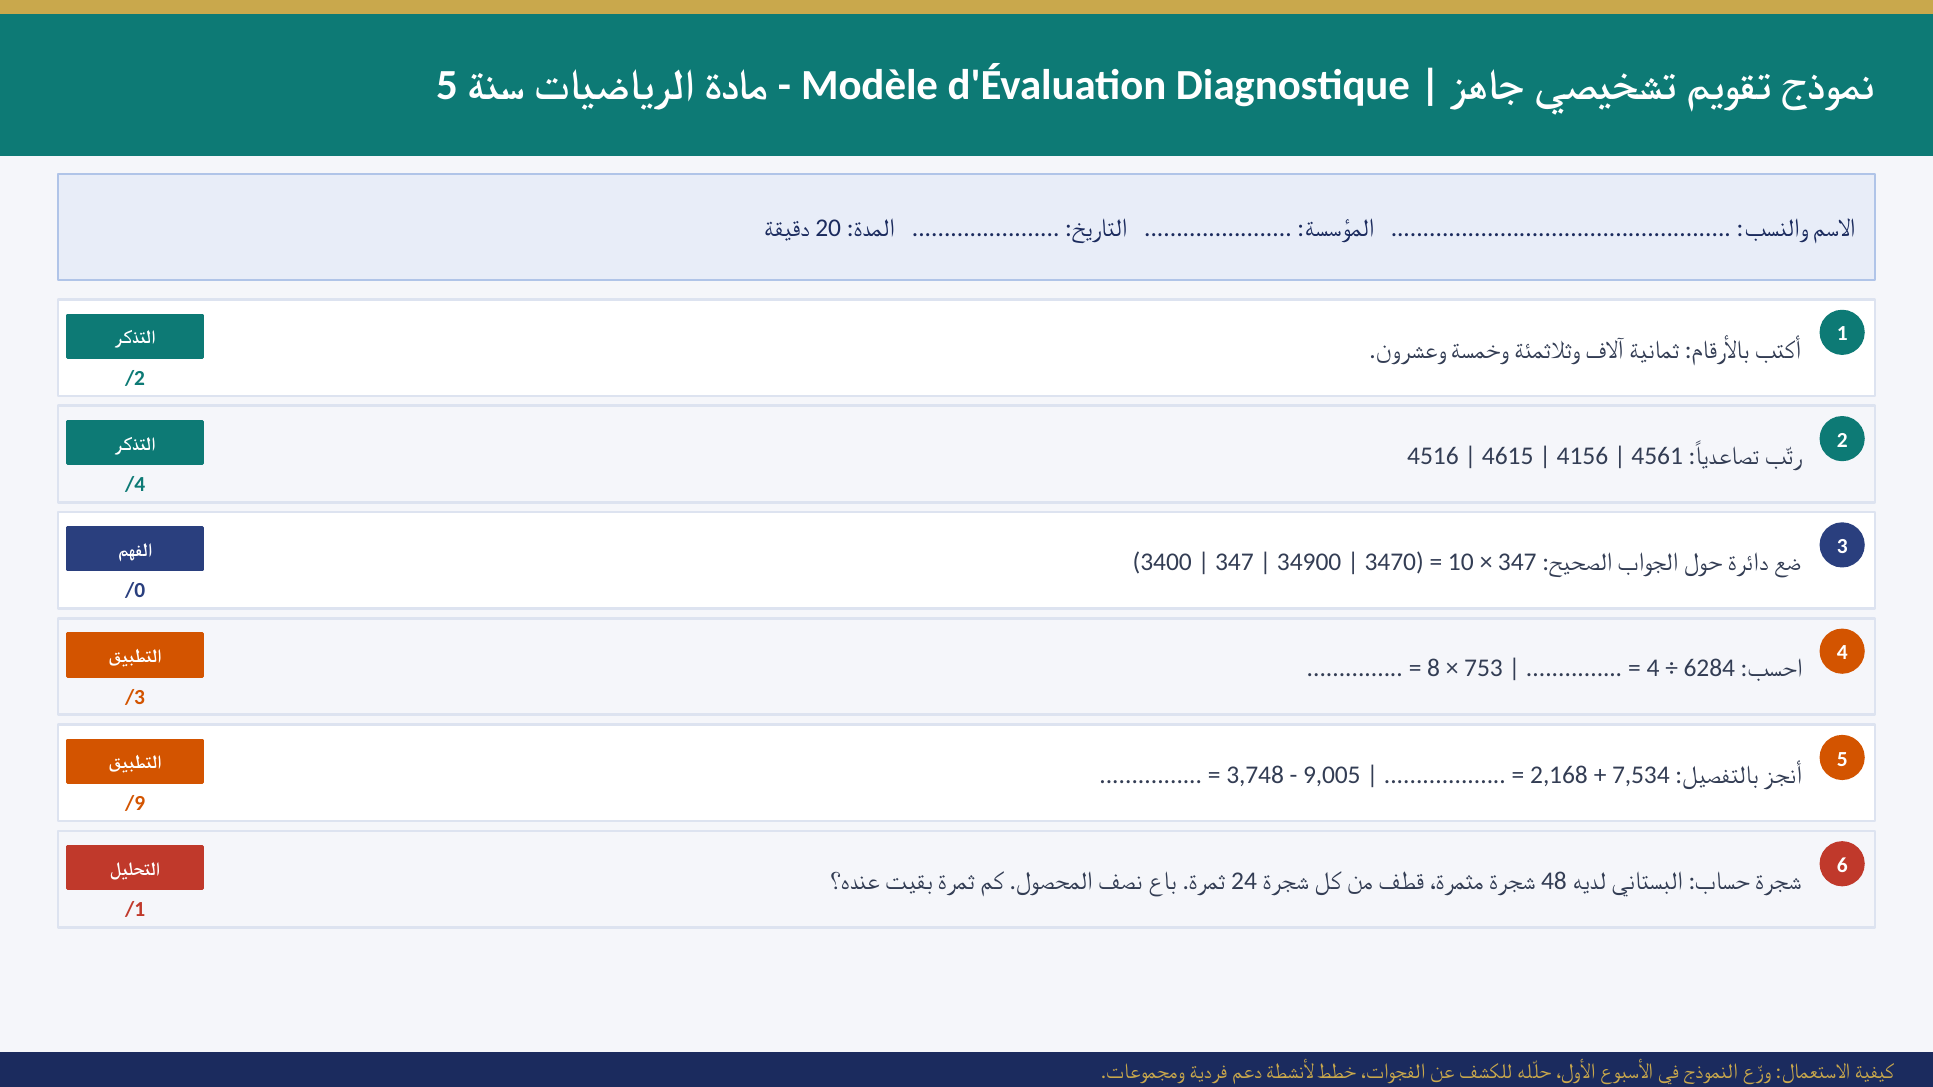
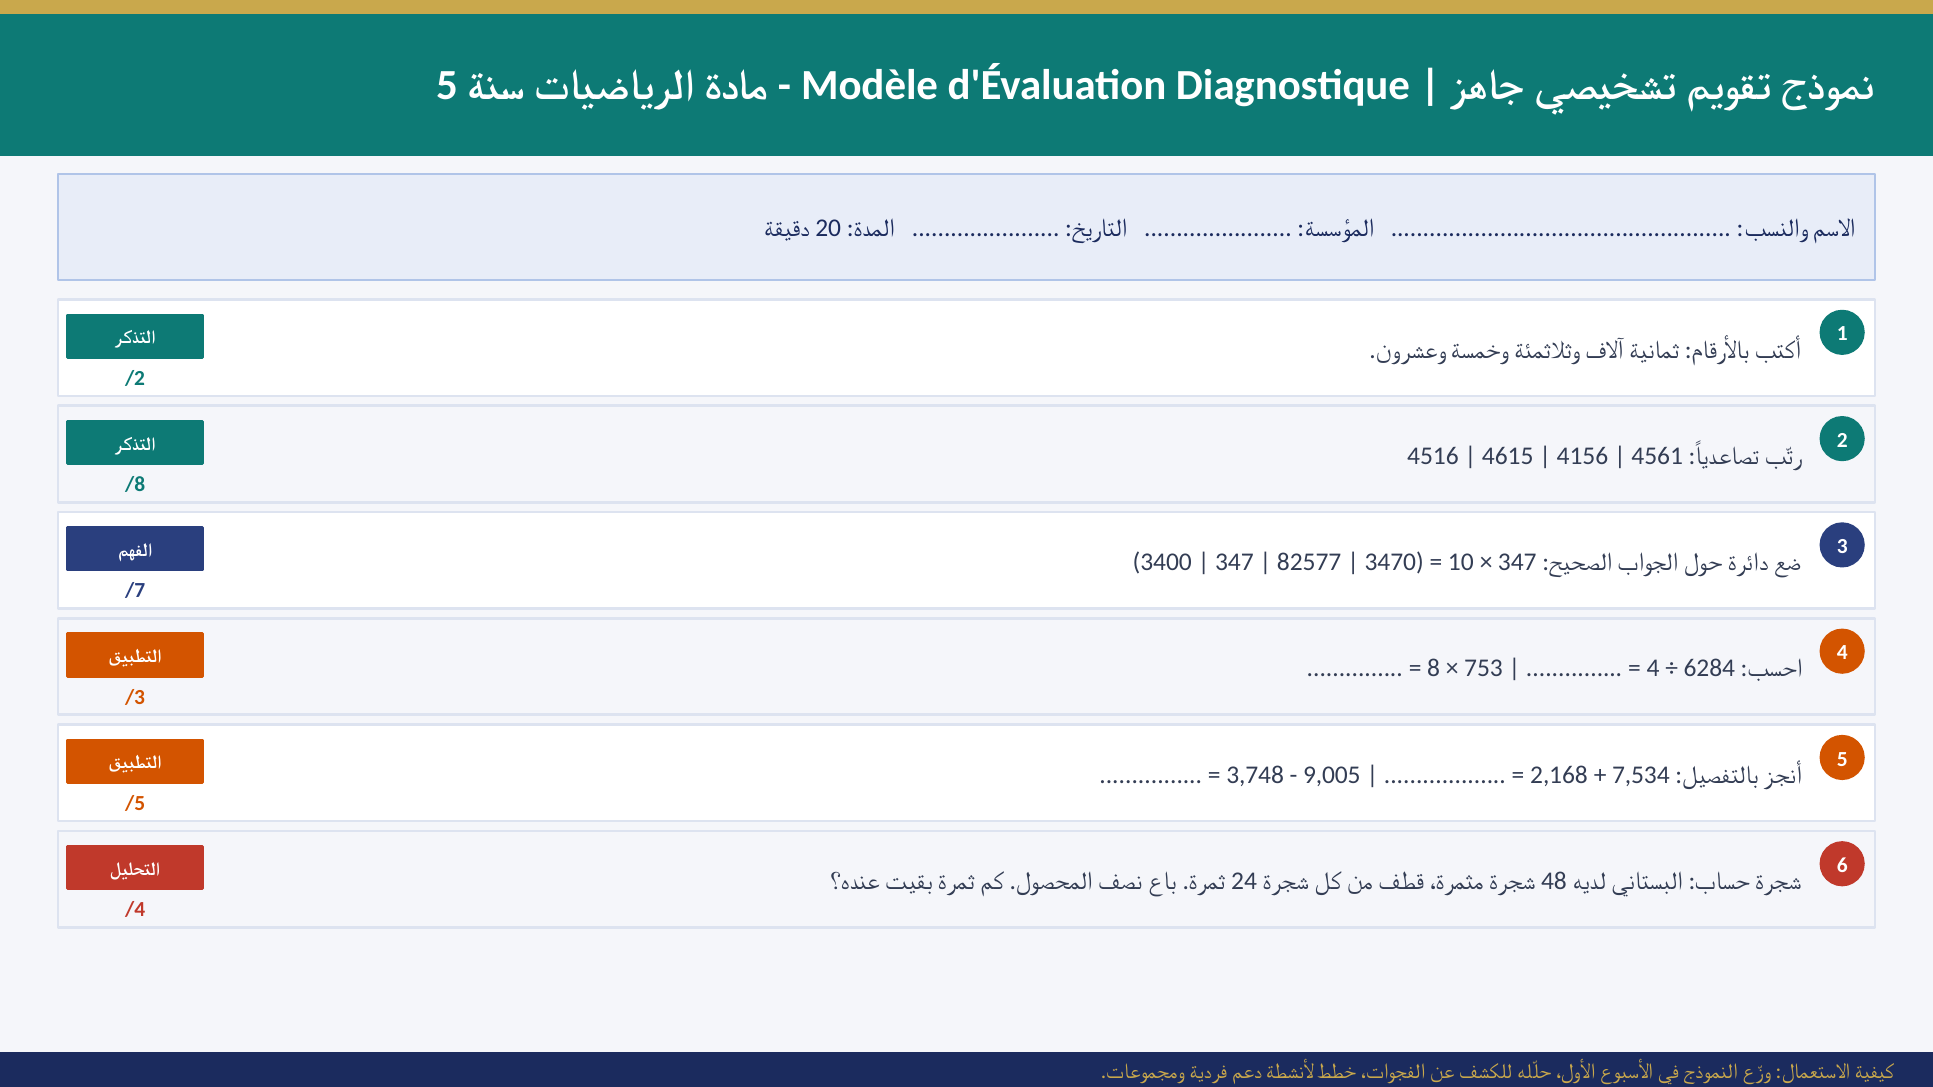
/4: /4 -> /8
34900: 34900 -> 82577
/0: /0 -> /7
/9: /9 -> /5
/1: /1 -> /4
